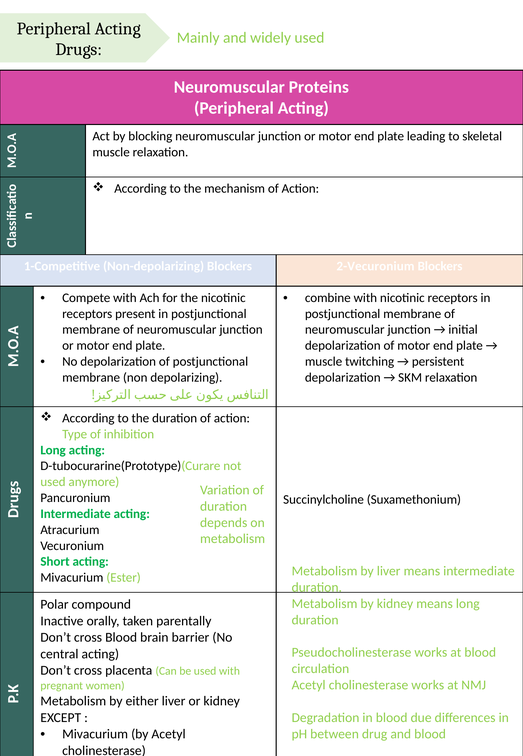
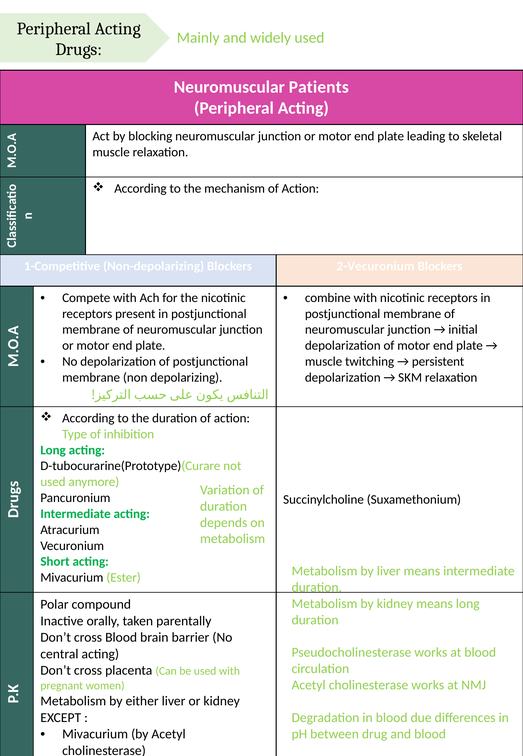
Proteins: Proteins -> Patients
